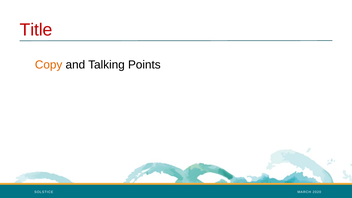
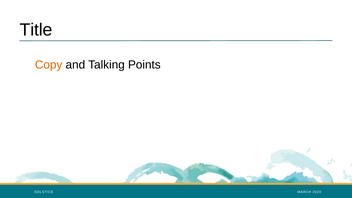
Title colour: red -> black
